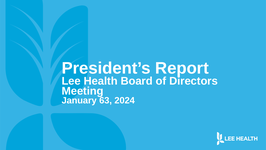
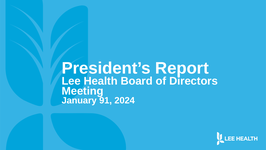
63: 63 -> 91
